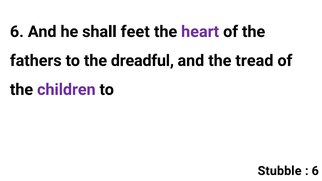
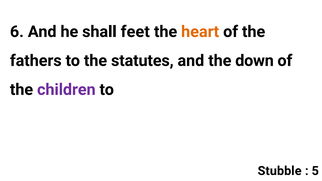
heart colour: purple -> orange
dreadful: dreadful -> statutes
tread: tread -> down
6 at (315, 171): 6 -> 5
